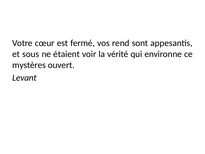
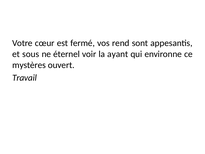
étaient: étaient -> éternel
vérité: vérité -> ayant
Levant: Levant -> Travail
